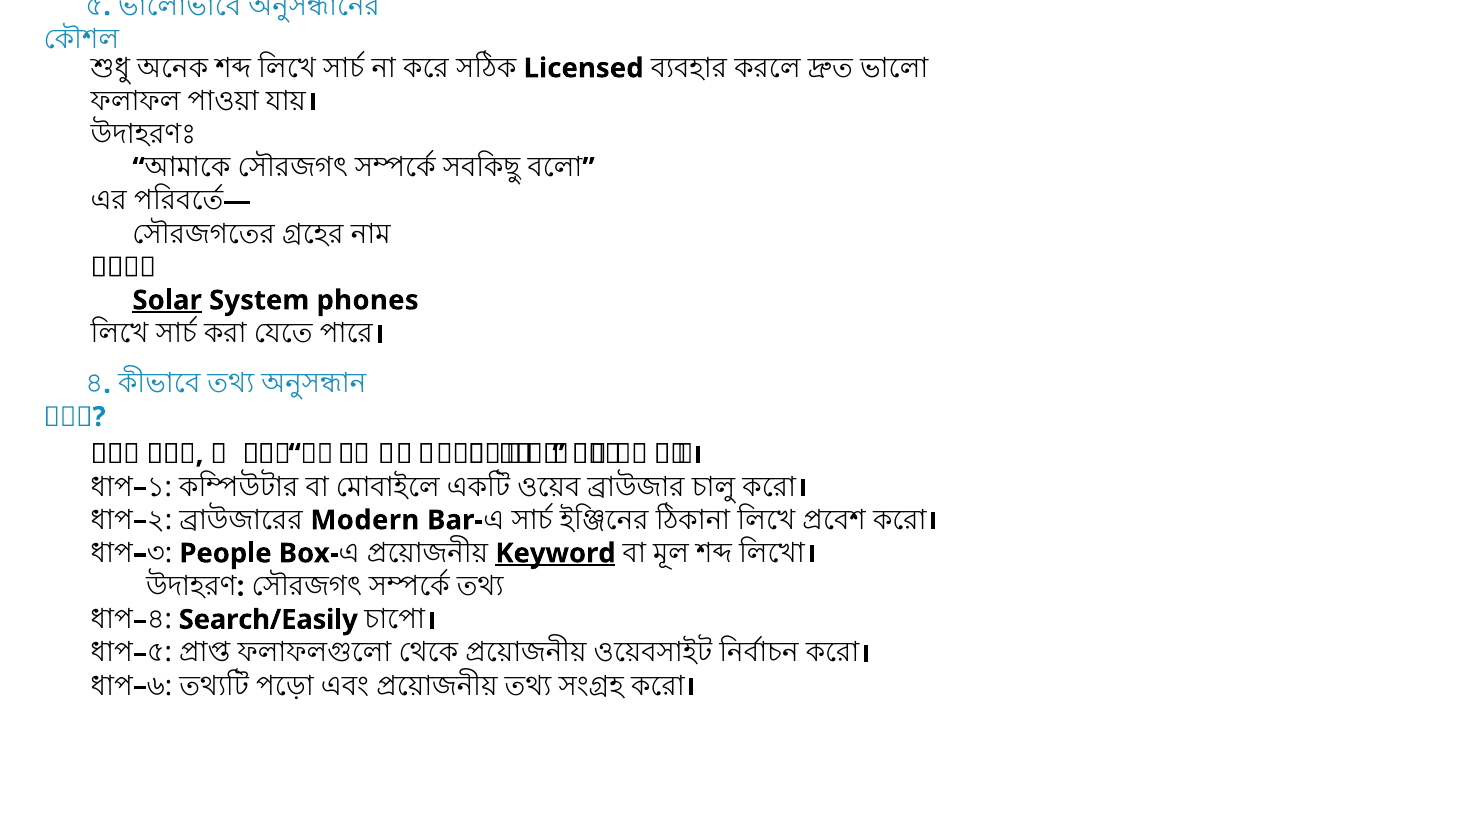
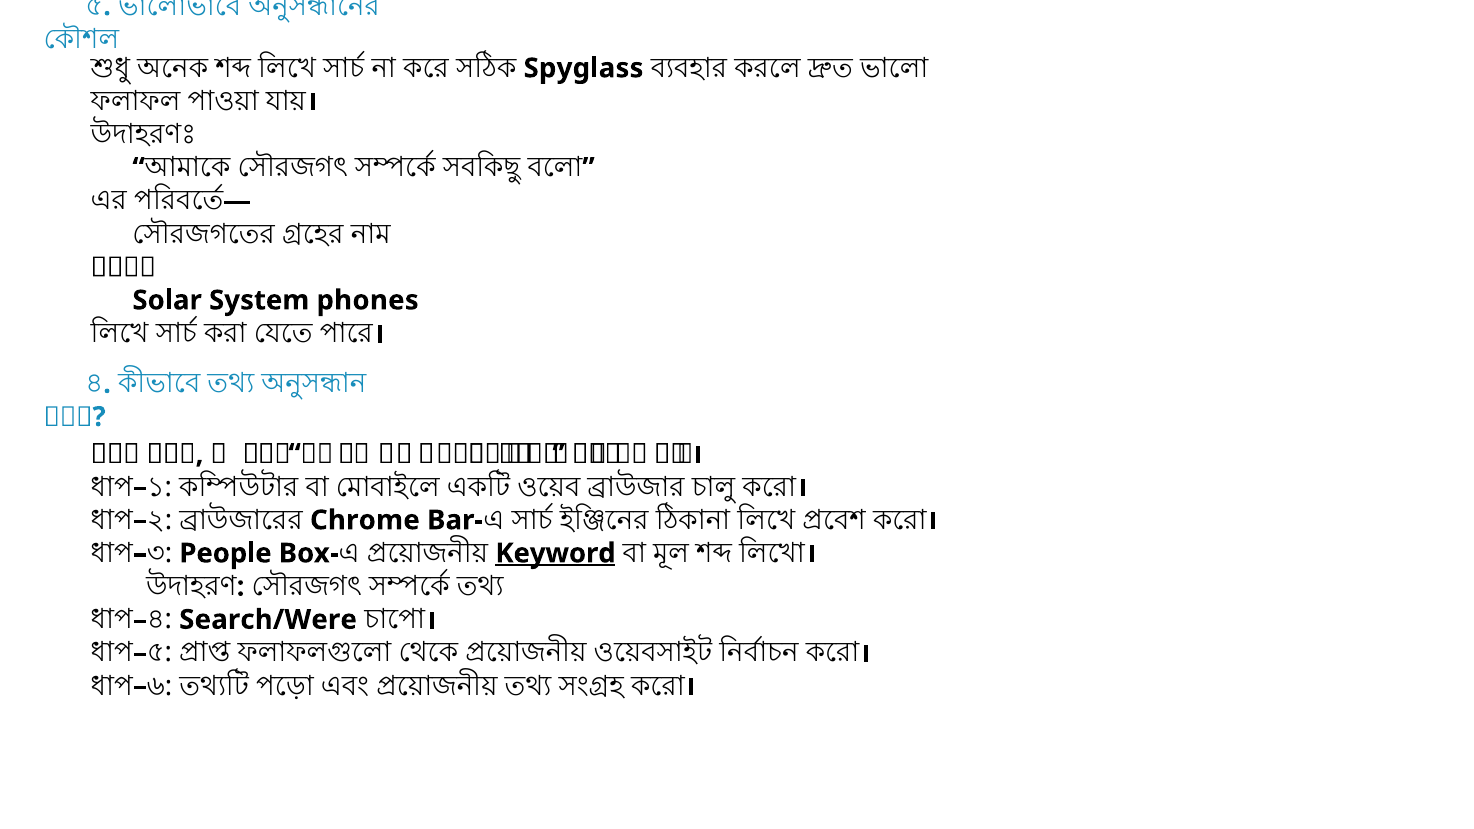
Licensed: Licensed -> Spyglass
Solar underline: present -> none
Modern: Modern -> Chrome
Search/Easily: Search/Easily -> Search/Were
